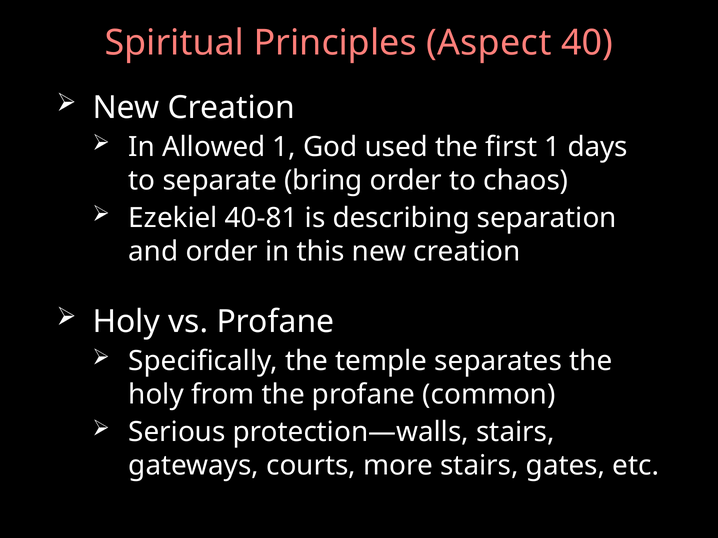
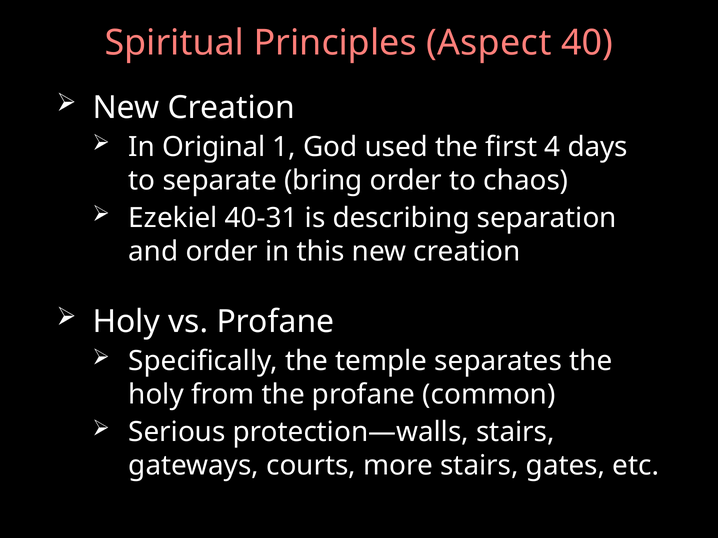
Allowed: Allowed -> Original
first 1: 1 -> 4
40-81: 40-81 -> 40-31
